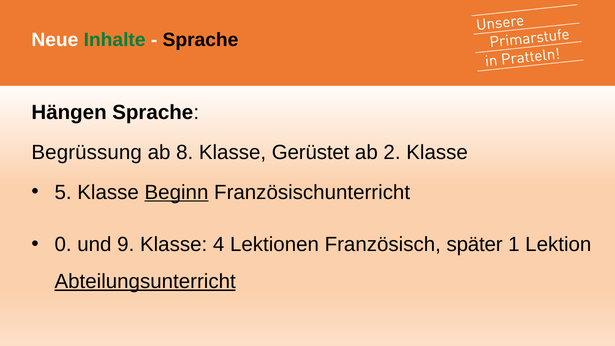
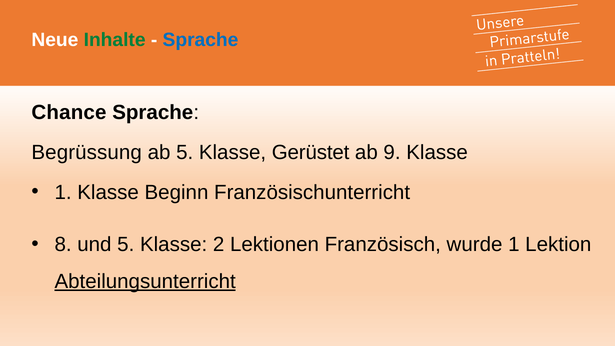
Sprache at (200, 40) colour: black -> blue
Hängen: Hängen -> Chance
ab 8: 8 -> 5
2: 2 -> 9
5 at (63, 192): 5 -> 1
Beginn underline: present -> none
0: 0 -> 8
und 9: 9 -> 5
4: 4 -> 2
später: später -> wurde
